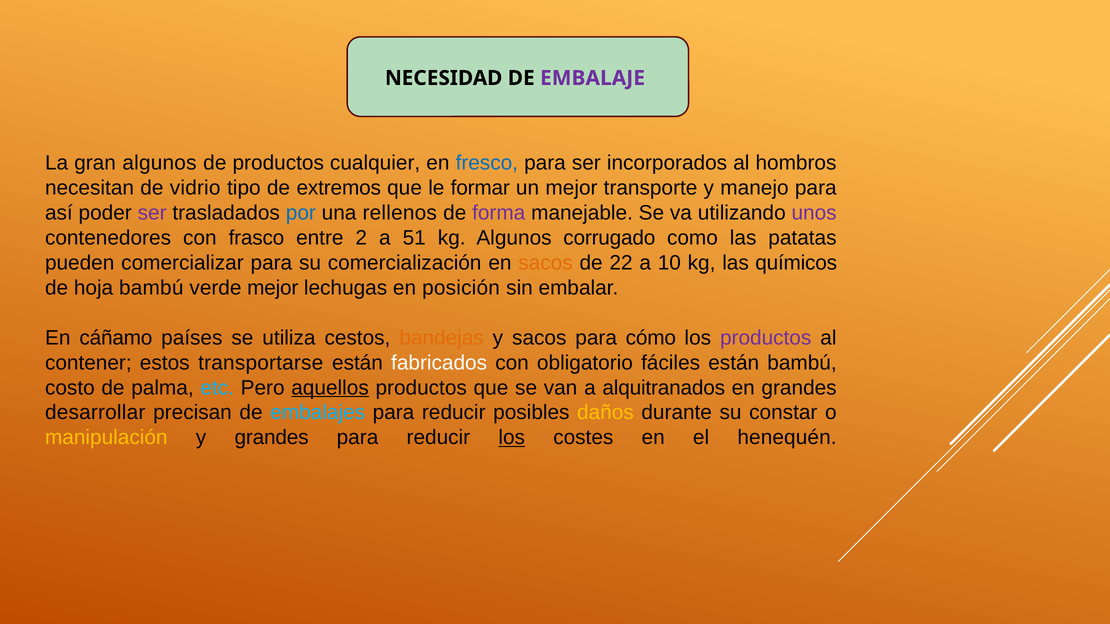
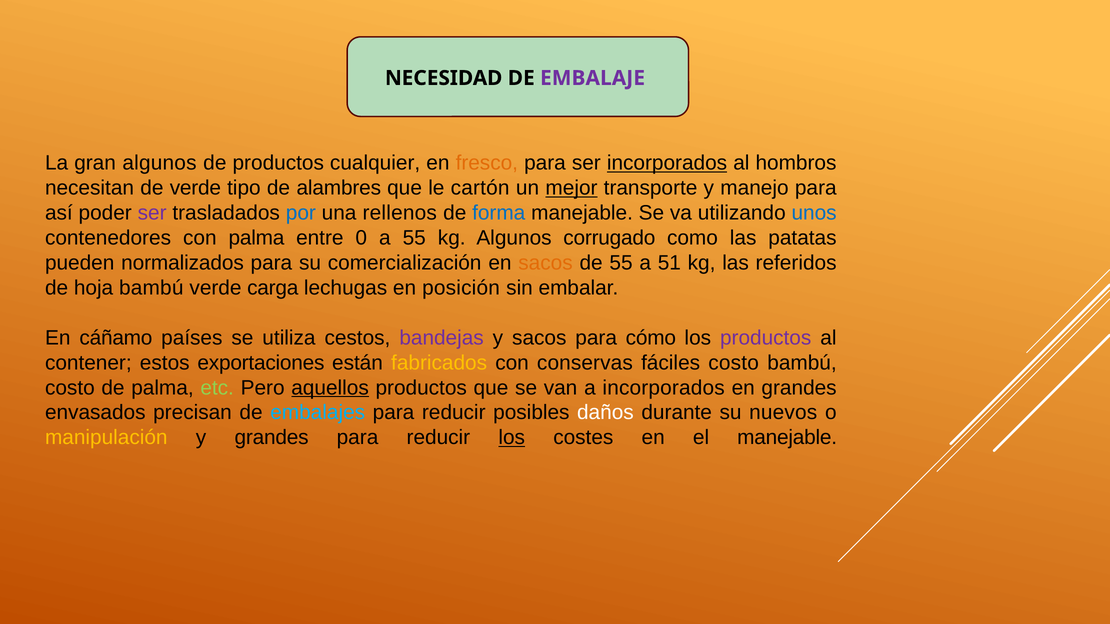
fresco colour: blue -> orange
incorporados at (667, 163) underline: none -> present
de vidrio: vidrio -> verde
extremos: extremos -> alambres
formar: formar -> cartón
mejor at (571, 188) underline: none -> present
forma colour: purple -> blue
unos colour: purple -> blue
con frasco: frasco -> palma
2: 2 -> 0
a 51: 51 -> 55
comercializar: comercializar -> normalizados
de 22: 22 -> 55
10: 10 -> 51
químicos: químicos -> referidos
verde mejor: mejor -> carga
bandejas colour: orange -> purple
transportarse: transportarse -> exportaciones
fabricados colour: white -> yellow
obligatorio: obligatorio -> conservas
fáciles están: están -> costo
etc colour: light blue -> light green
a alquitranados: alquitranados -> incorporados
desarrollar: desarrollar -> envasados
daños colour: yellow -> white
constar: constar -> nuevos
el henequén: henequén -> manejable
